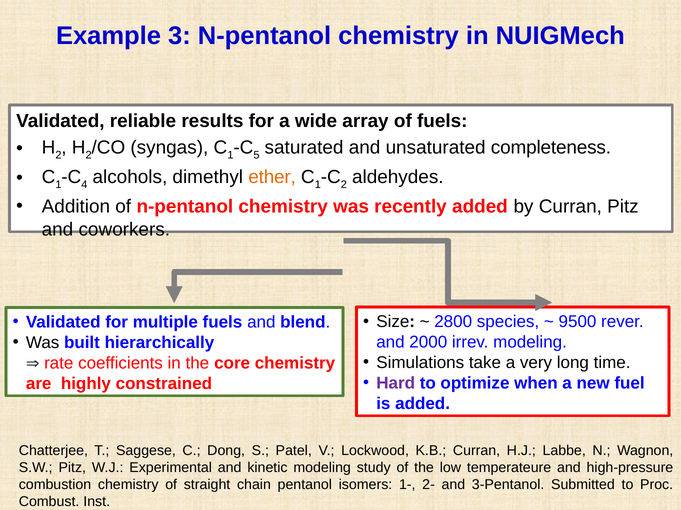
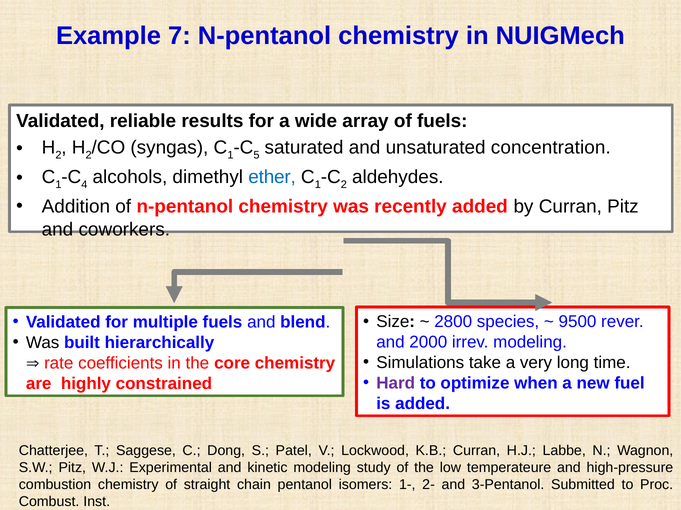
3: 3 -> 7
completeness: completeness -> concentration
ether colour: orange -> blue
